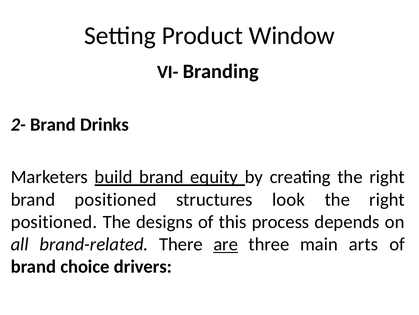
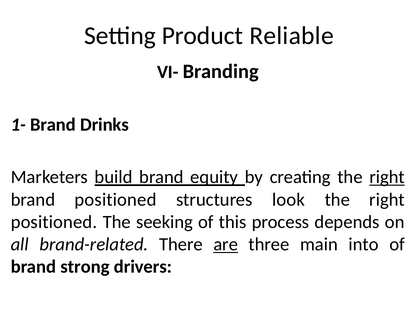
Window: Window -> Reliable
2-: 2- -> 1-
right at (387, 177) underline: none -> present
designs: designs -> seeking
arts: arts -> into
choice: choice -> strong
